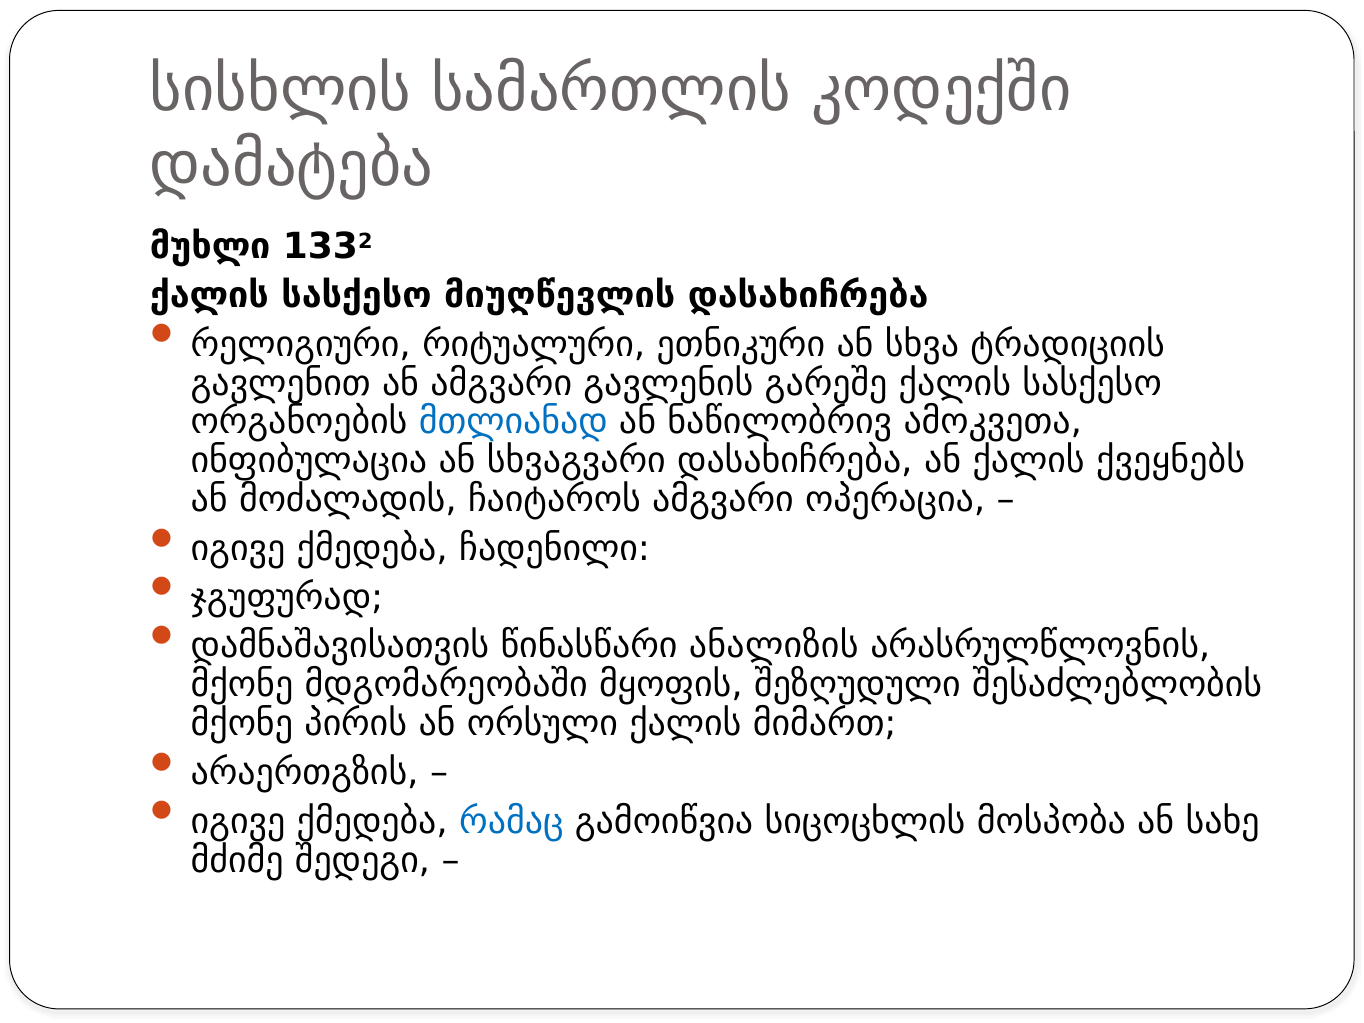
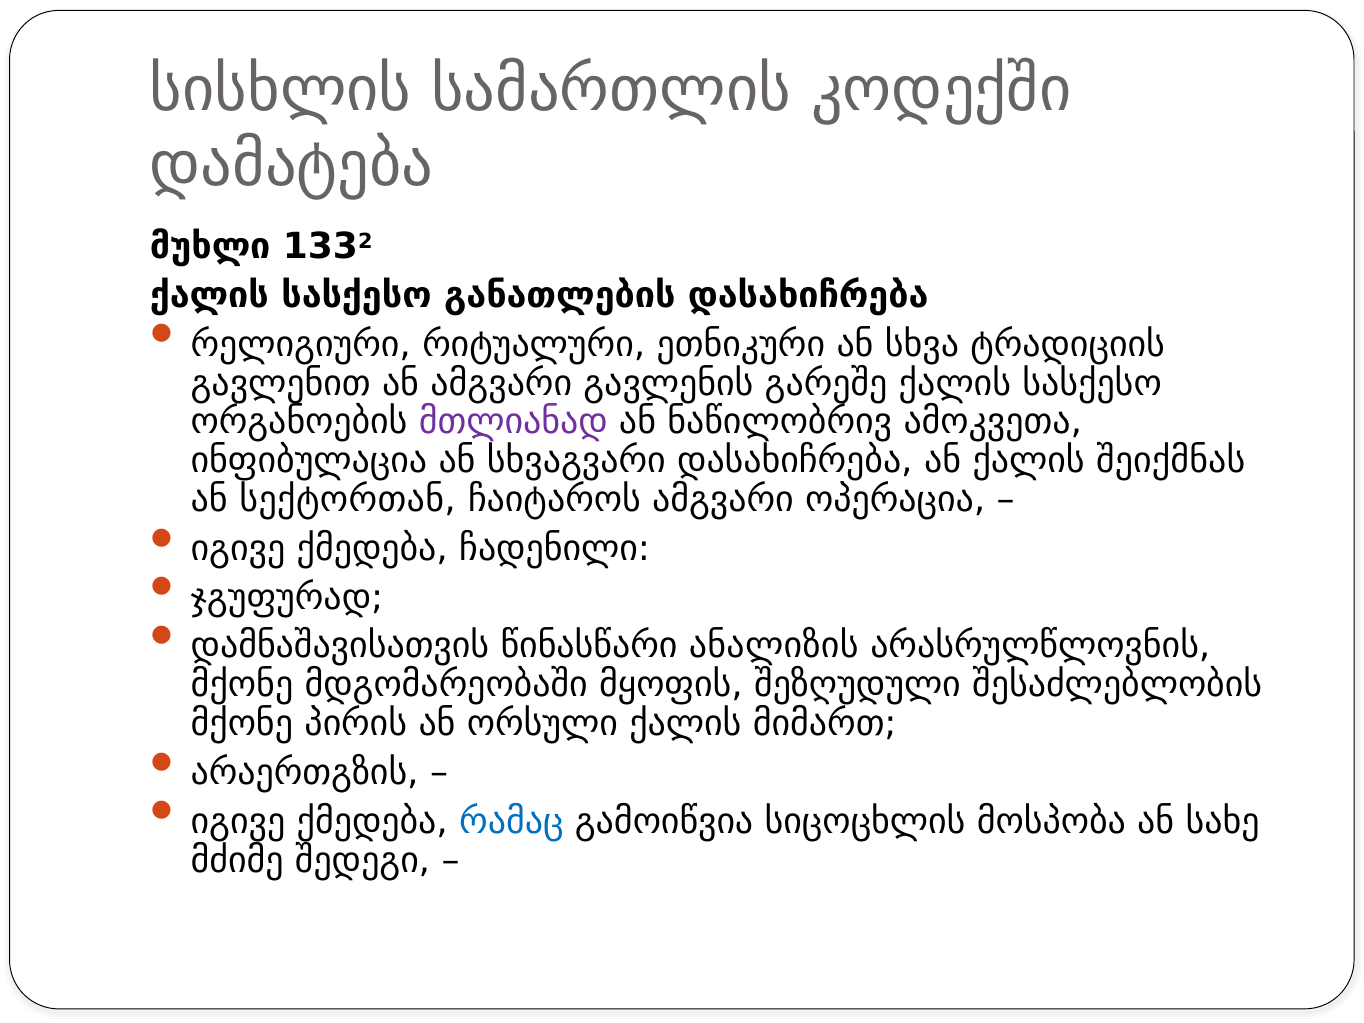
მიუღწევლის: მიუღწევლის -> განათლების
მთლიანად colour: blue -> purple
ქვეყნებს: ქვეყნებს -> შეიქმნას
მოძალადის: მოძალადის -> სექტორთან
